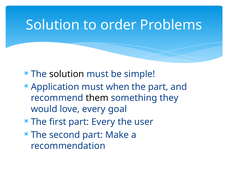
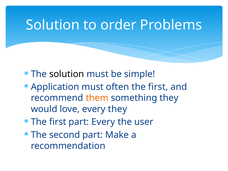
when: when -> often
part at (158, 87): part -> first
them colour: black -> orange
every goal: goal -> they
